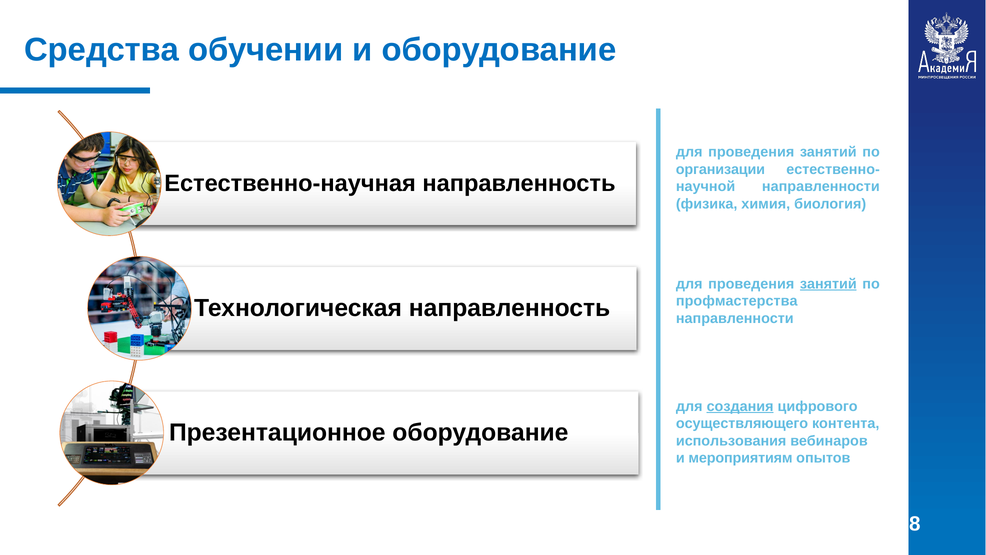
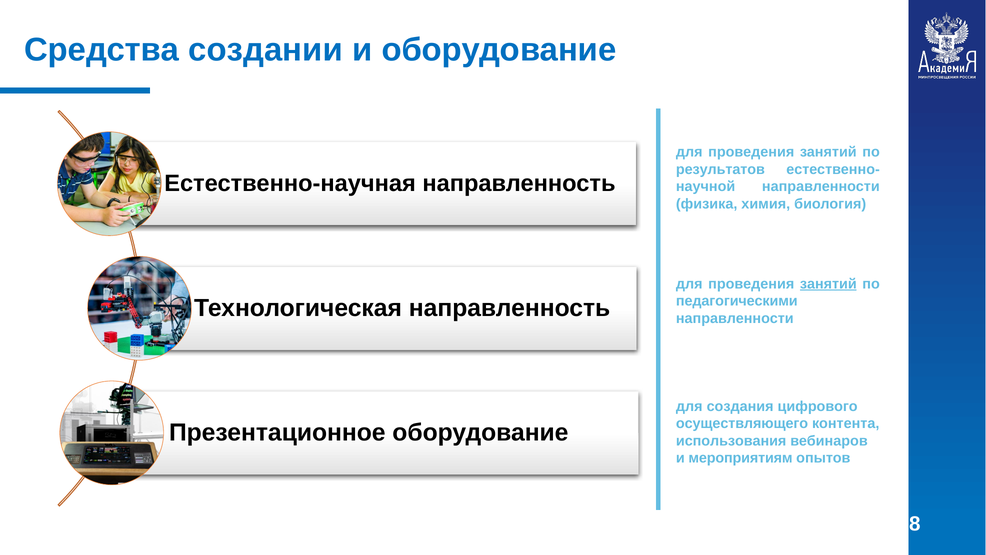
обучении: обучении -> создании
организации: организации -> результатов
профмастерства: профмастерства -> педагогическими
создания underline: present -> none
